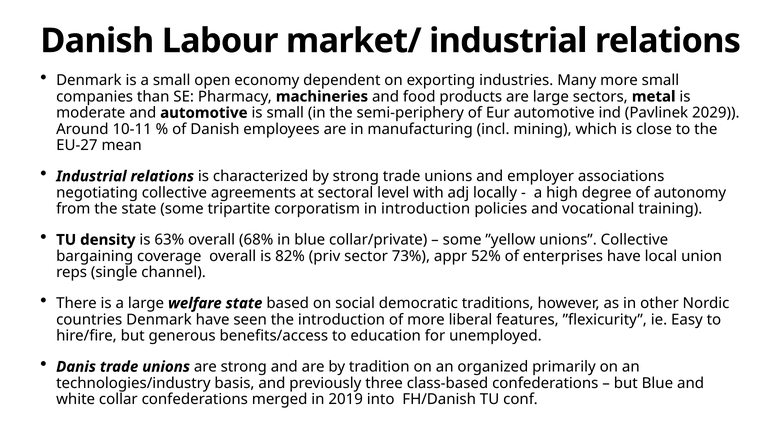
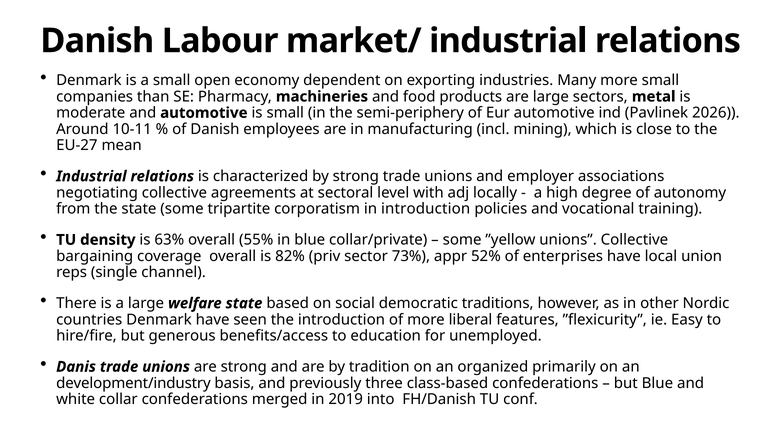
2029: 2029 -> 2026
68%: 68% -> 55%
technologies/industry: technologies/industry -> development/industry
